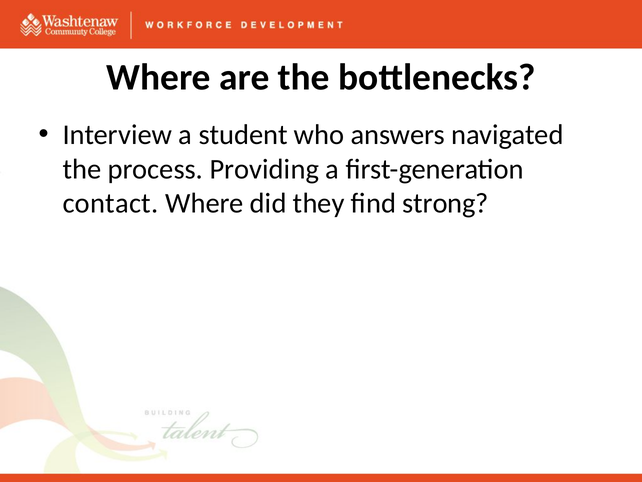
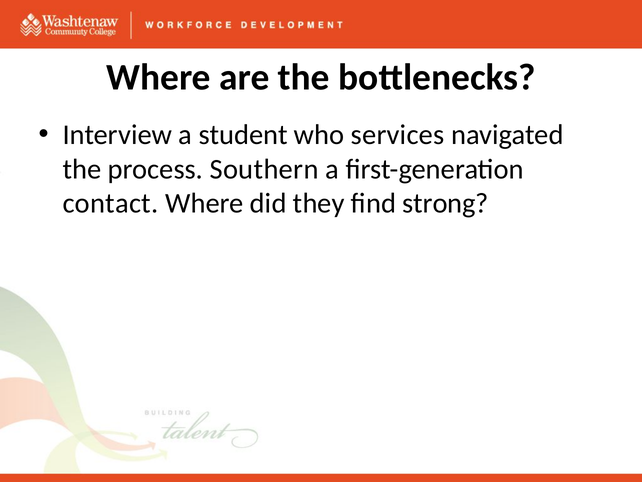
answers: answers -> services
Providing: Providing -> Southern
